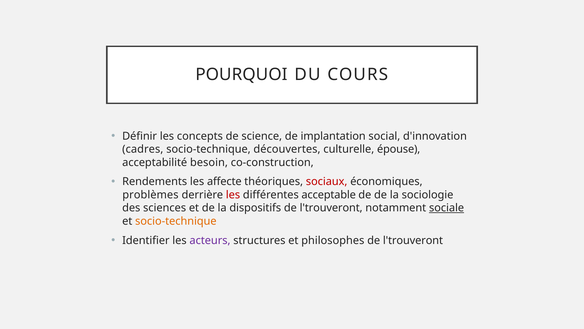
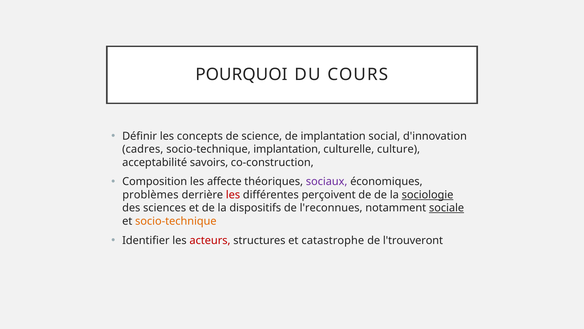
socio-technique découvertes: découvertes -> implantation
épouse: épouse -> culture
besoin: besoin -> savoirs
Rendements: Rendements -> Composition
sociaux colour: red -> purple
acceptable: acceptable -> perçoivent
sociologie underline: none -> present
l'trouveront at (331, 208): l'trouveront -> l'reconnues
acteurs colour: purple -> red
philosophes: philosophes -> catastrophe
